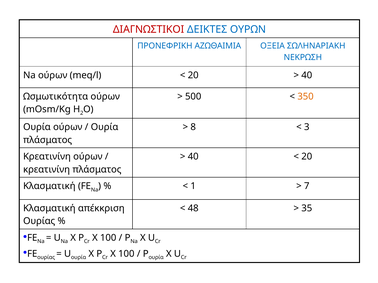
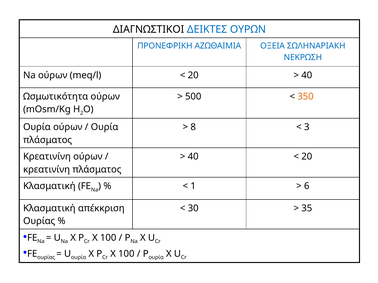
ΔΙΑΓΝΩΣΤΙΚΟΙ colour: red -> black
7: 7 -> 6
48: 48 -> 30
